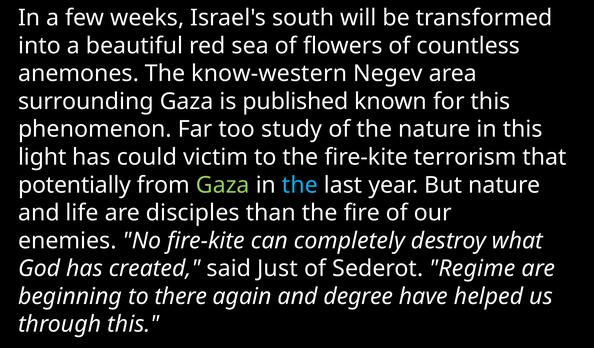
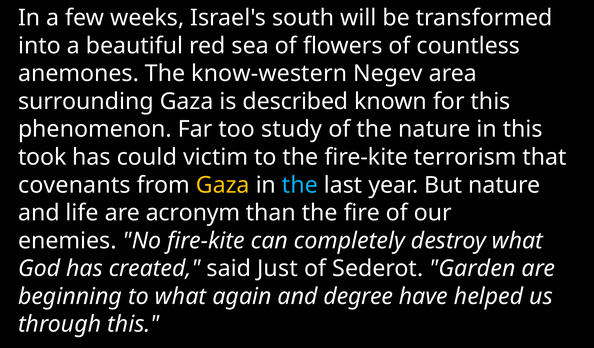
published: published -> described
light: light -> took
potentially: potentially -> covenants
Gaza at (223, 185) colour: light green -> yellow
disciples: disciples -> acronym
Regime: Regime -> Garden
to there: there -> what
